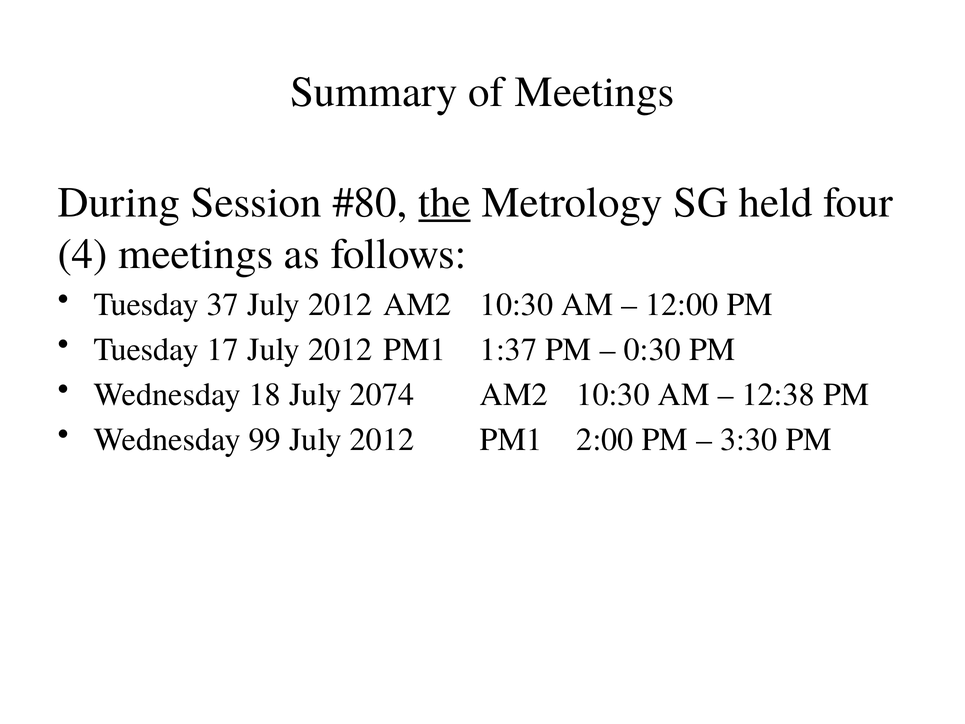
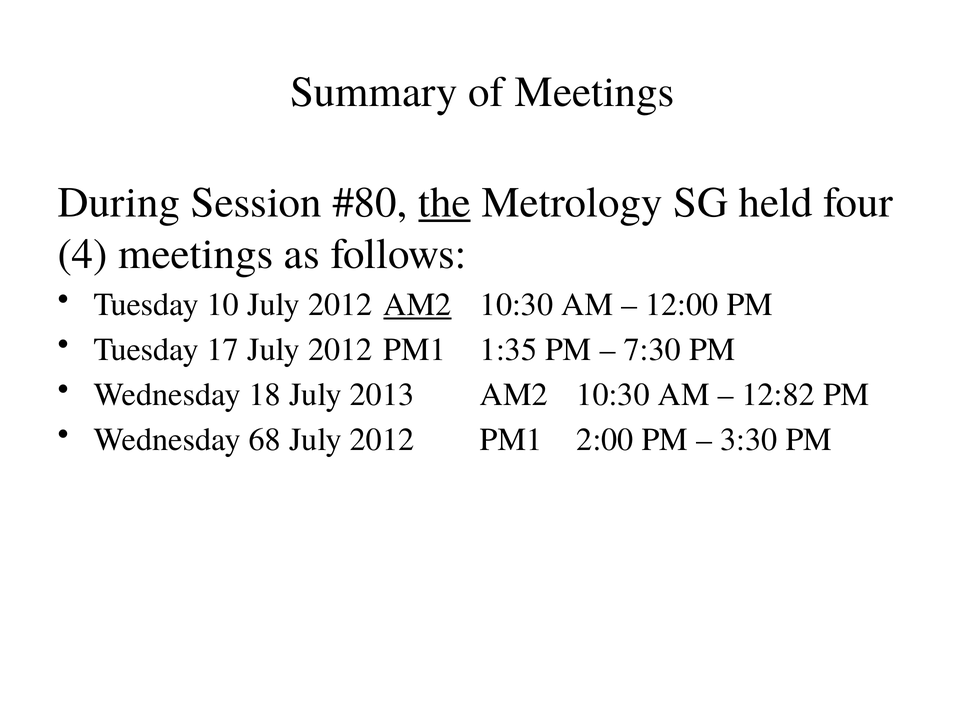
37: 37 -> 10
AM2 at (417, 305) underline: none -> present
1:37: 1:37 -> 1:35
0:30: 0:30 -> 7:30
2074: 2074 -> 2013
12:38: 12:38 -> 12:82
99: 99 -> 68
